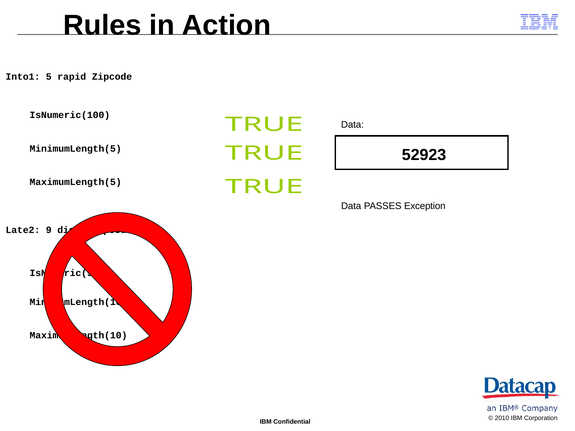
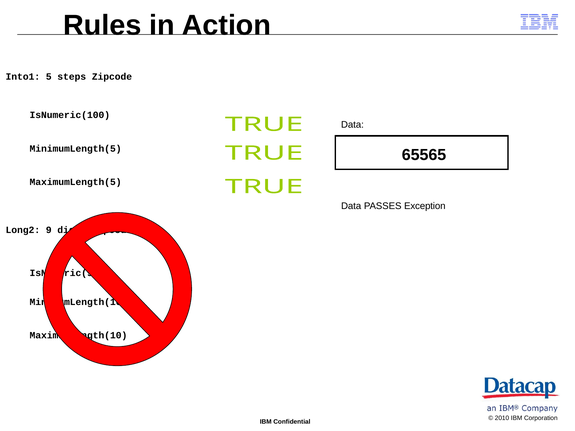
rapid: rapid -> steps
52923: 52923 -> 65565
Late2: Late2 -> Long2
